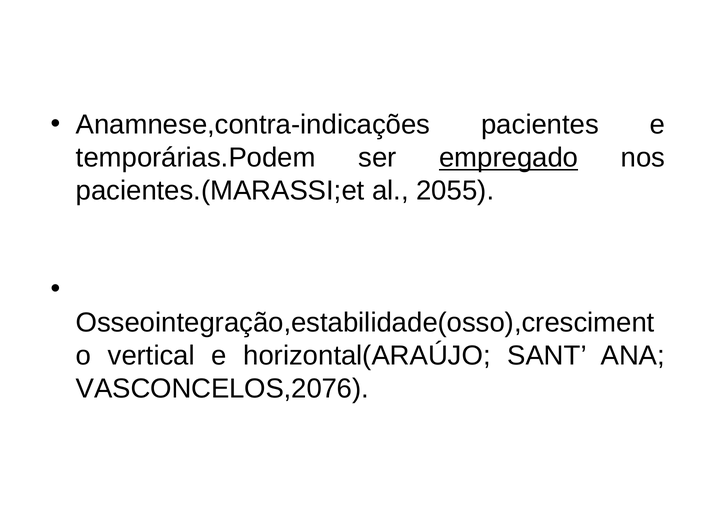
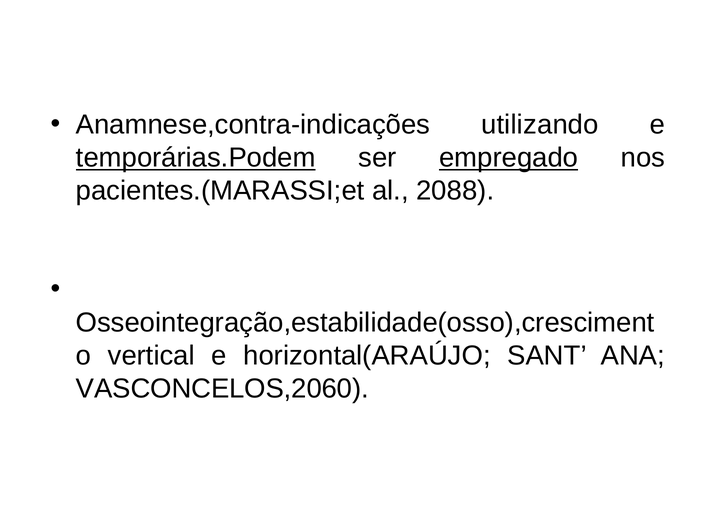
pacientes: pacientes -> utilizando
temporárias.Podem underline: none -> present
2055: 2055 -> 2088
VASCONCELOS,2076: VASCONCELOS,2076 -> VASCONCELOS,2060
